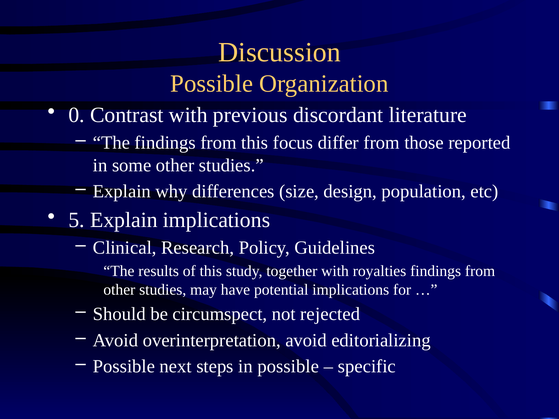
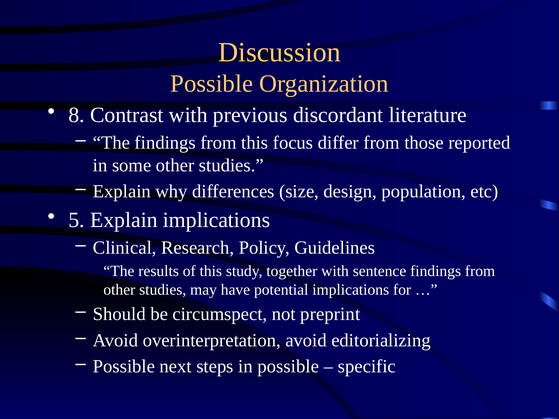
0: 0 -> 8
royalties: royalties -> sentence
rejected: rejected -> preprint
